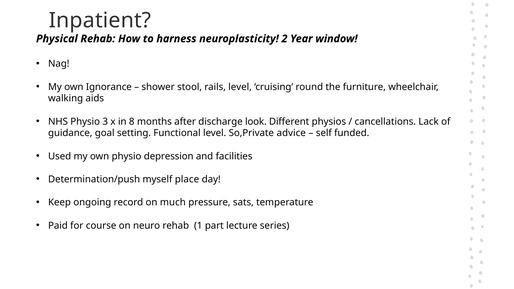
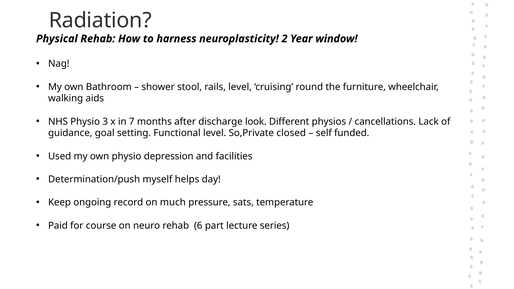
Inpatient: Inpatient -> Radiation
Ignorance: Ignorance -> Bathroom
8: 8 -> 7
advice: advice -> closed
place: place -> helps
1: 1 -> 6
